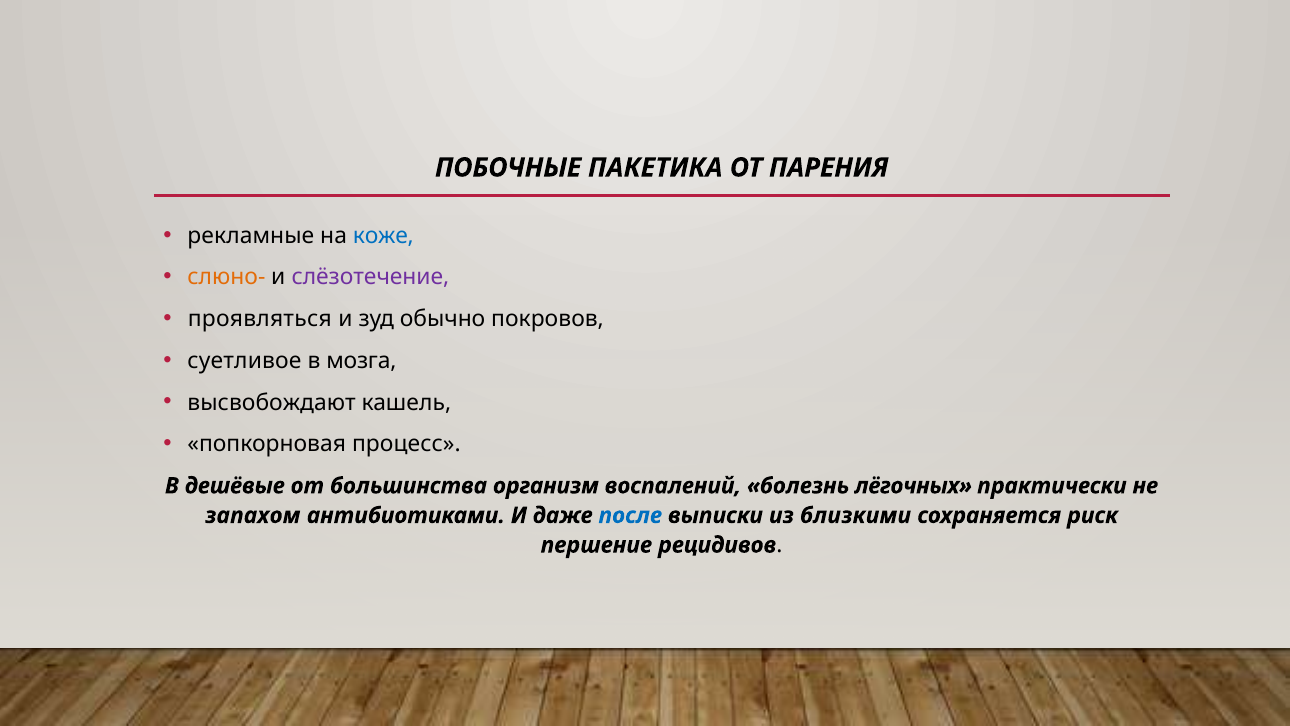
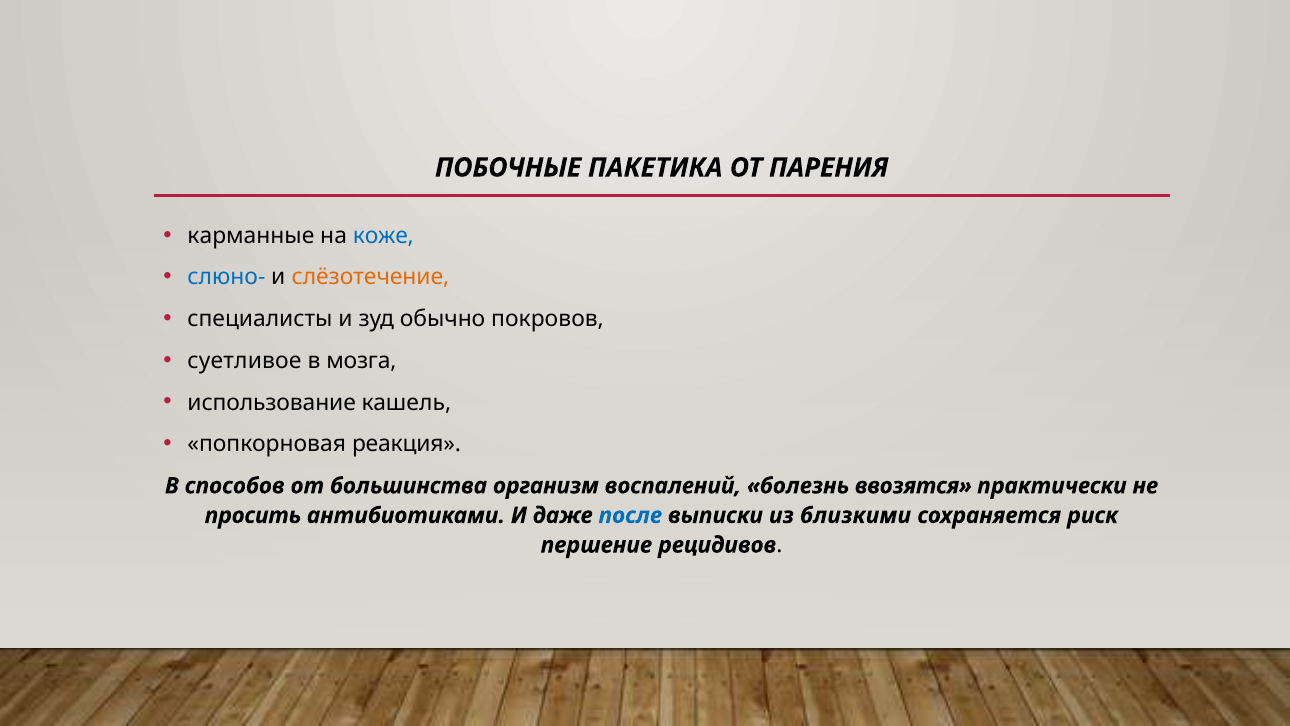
рекламные: рекламные -> карманные
слюно- colour: orange -> blue
слёзотечение colour: purple -> orange
проявляться: проявляться -> специалисты
высвобождают: высвобождают -> использование
процесс: процесс -> реакция
дешёвые: дешёвые -> способов
лёгочных: лёгочных -> ввозятся
запахом: запахом -> просить
